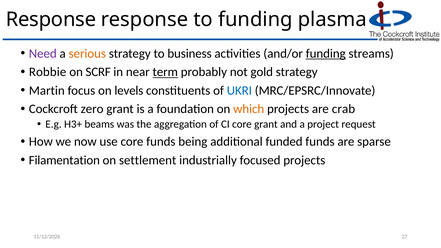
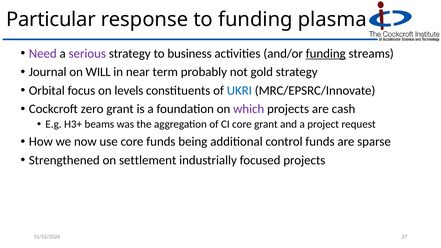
Response at (51, 19): Response -> Particular
serious colour: orange -> purple
Robbie: Robbie -> Journal
SCRF: SCRF -> WILL
term underline: present -> none
Martin: Martin -> Orbital
which colour: orange -> purple
crab: crab -> cash
funded: funded -> control
Filamentation: Filamentation -> Strengthened
